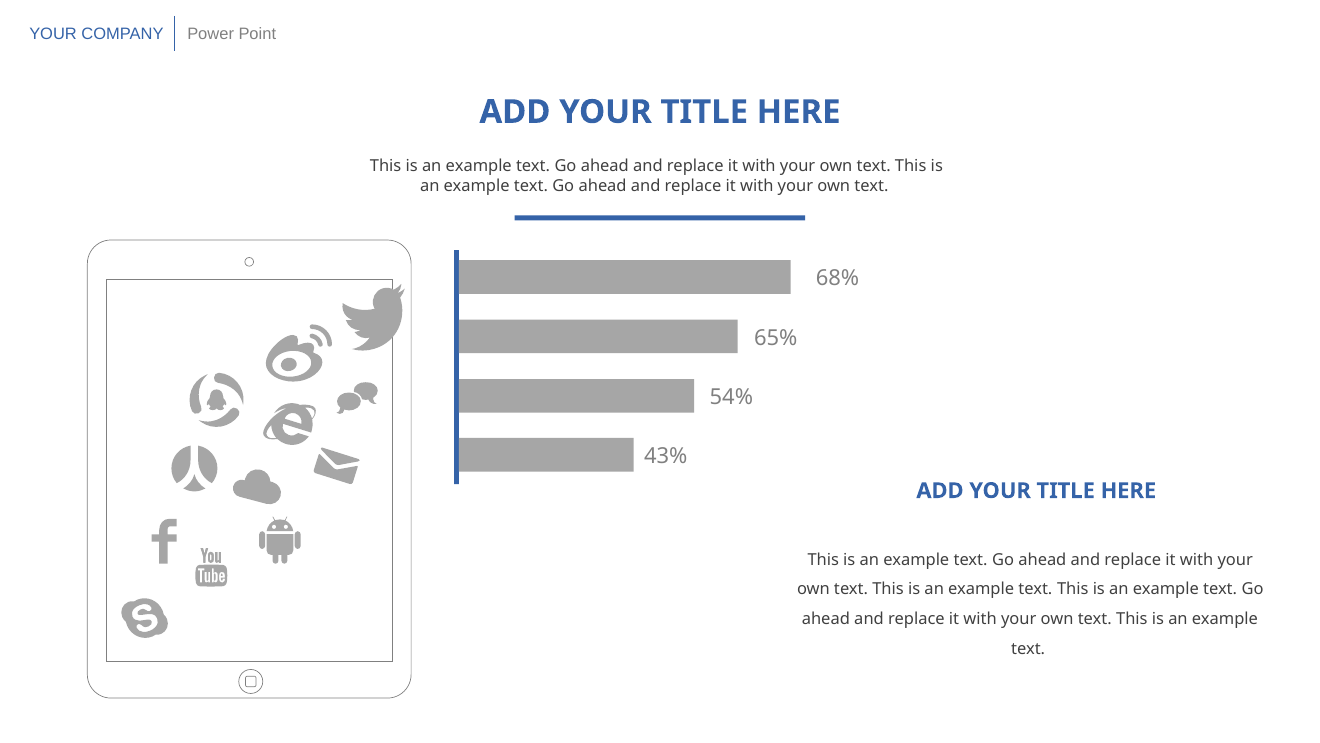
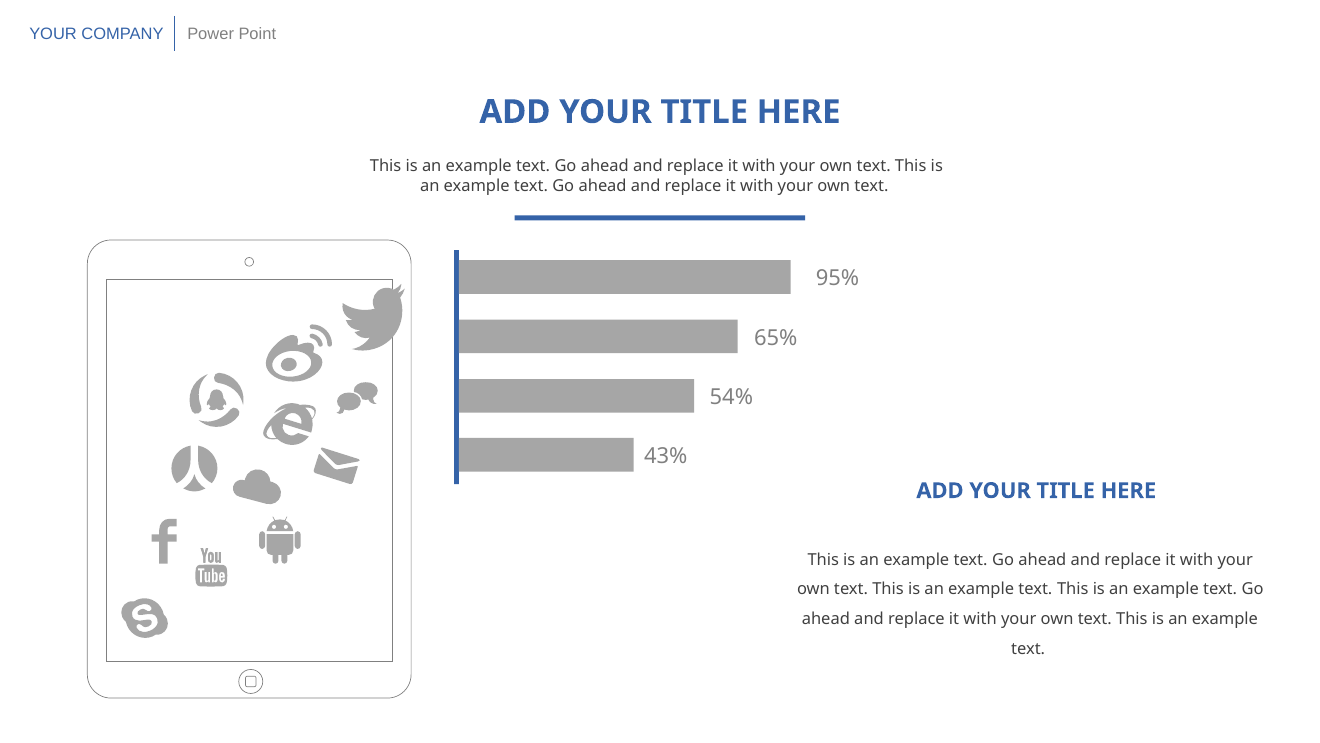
68%: 68% -> 95%
